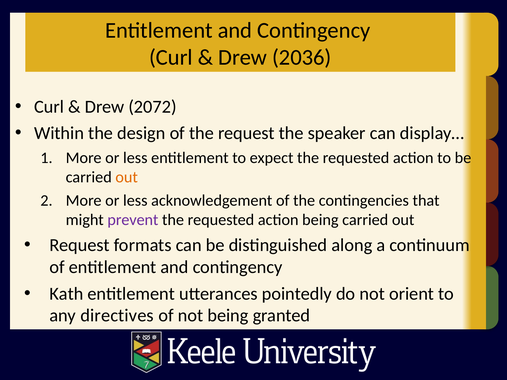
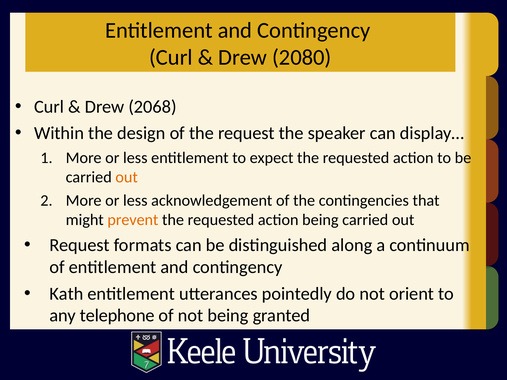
2036: 2036 -> 2080
2072: 2072 -> 2068
prevent colour: purple -> orange
directives: directives -> telephone
